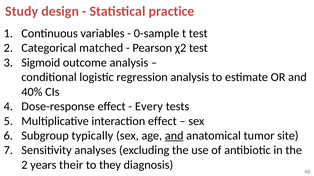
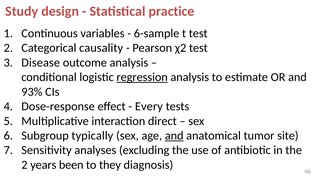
0-sample: 0-sample -> 6-sample
matched: matched -> causality
Sigmoid: Sigmoid -> Disease
regression underline: none -> present
40%: 40% -> 93%
interaction effect: effect -> direct
their: their -> been
